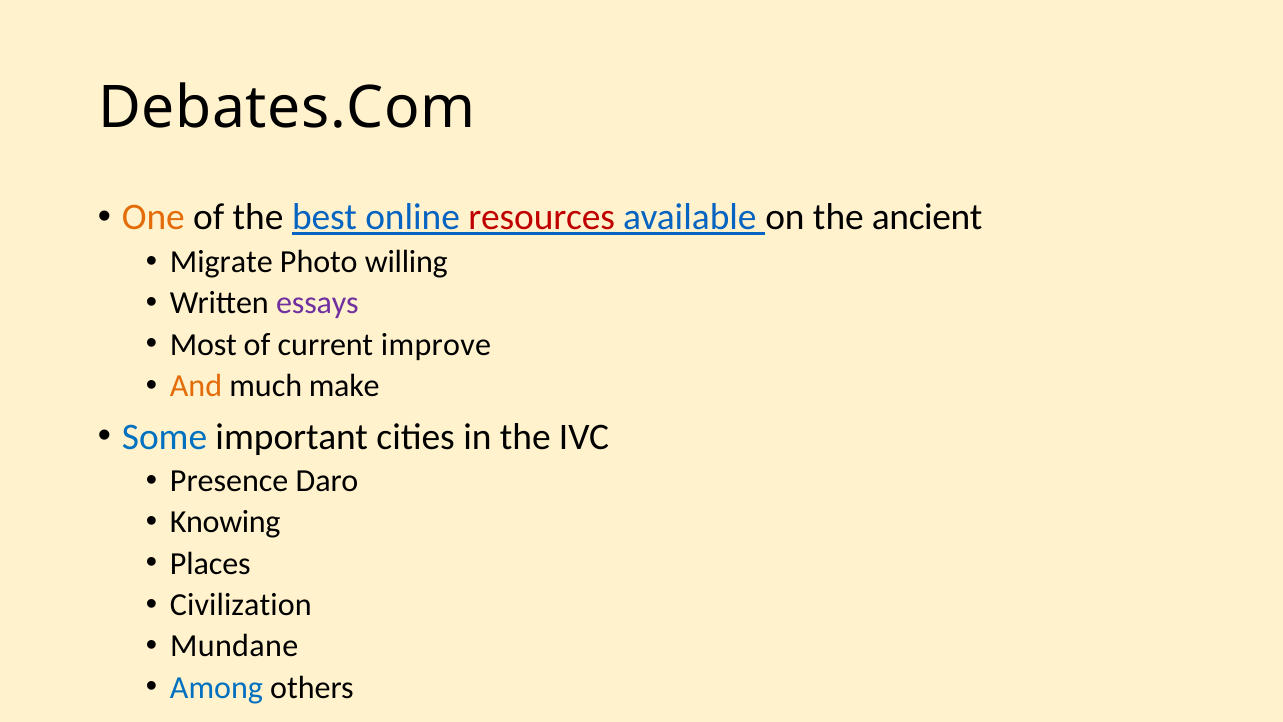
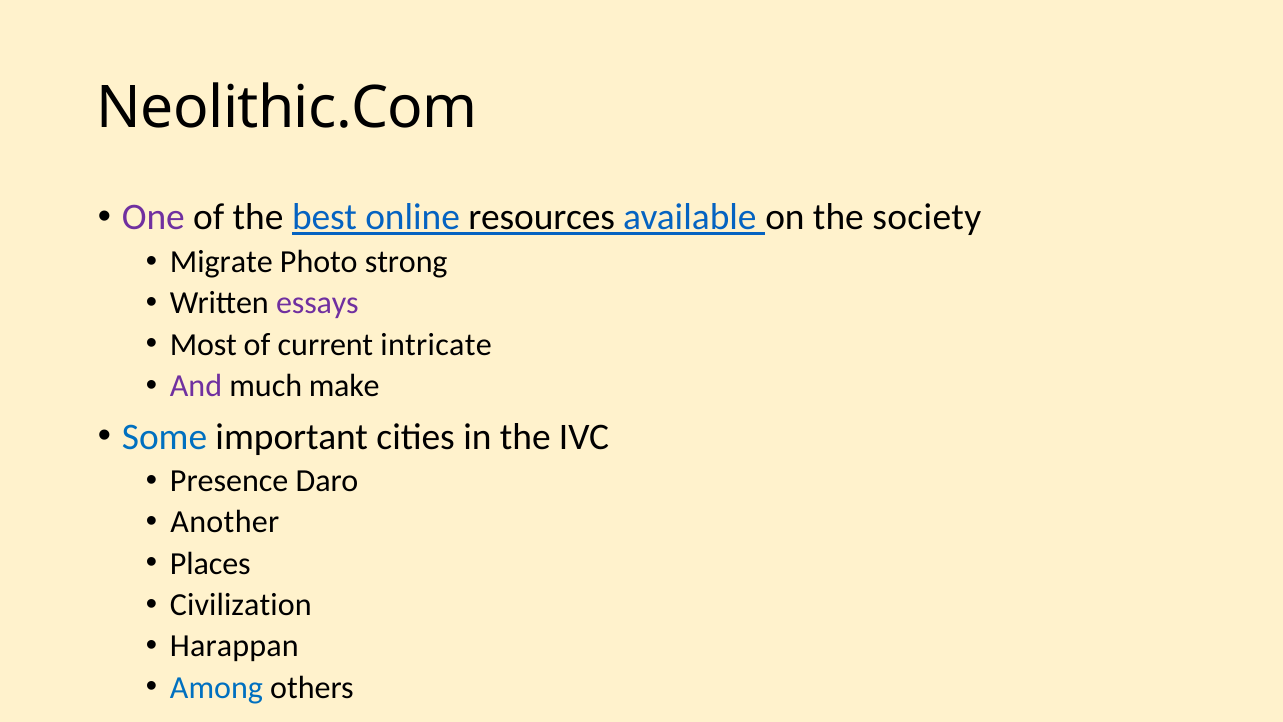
Debates.Com: Debates.Com -> Neolithic.Com
One colour: orange -> purple
resources colour: red -> black
ancient: ancient -> society
willing: willing -> strong
improve: improve -> intricate
And colour: orange -> purple
Knowing: Knowing -> Another
Mundane: Mundane -> Harappan
